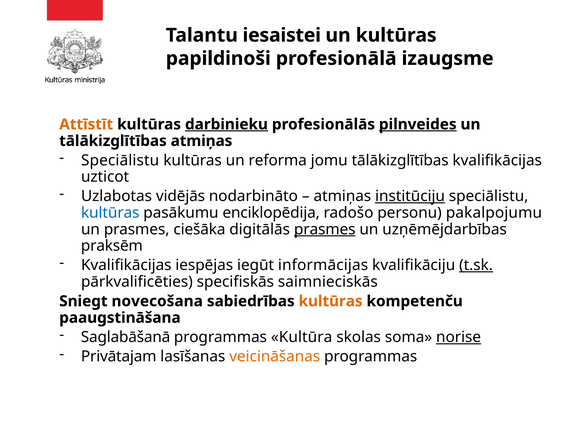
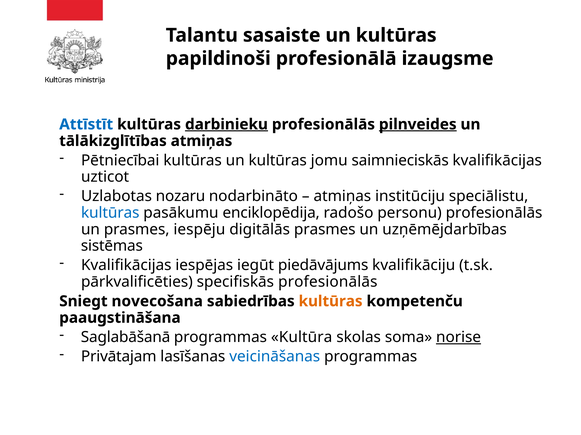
iesaistei: iesaistei -> sasaiste
Attīstīt colour: orange -> blue
Speciālistu at (120, 161): Speciālistu -> Pētniecībai
kultūras un reforma: reforma -> kultūras
jomu tālākizglītības: tālākizglītības -> saimnieciskās
vidējās: vidējās -> nozaru
institūciju underline: present -> none
personu pakalpojumu: pakalpojumu -> profesionālās
ciešāka: ciešāka -> iespēju
prasmes at (325, 230) underline: present -> none
praksēm: praksēm -> sistēmas
informācijas: informācijas -> piedāvājums
t.sk underline: present -> none
specifiskās saimnieciskās: saimnieciskās -> profesionālās
veicināšanas colour: orange -> blue
